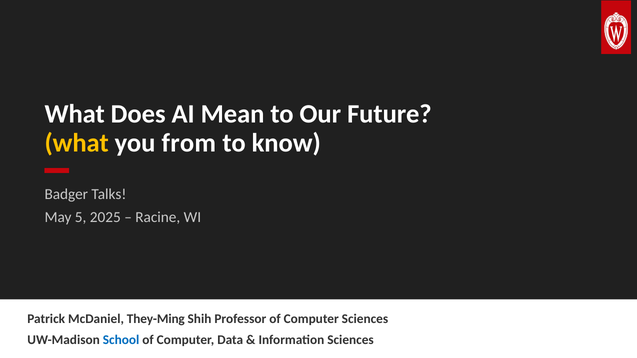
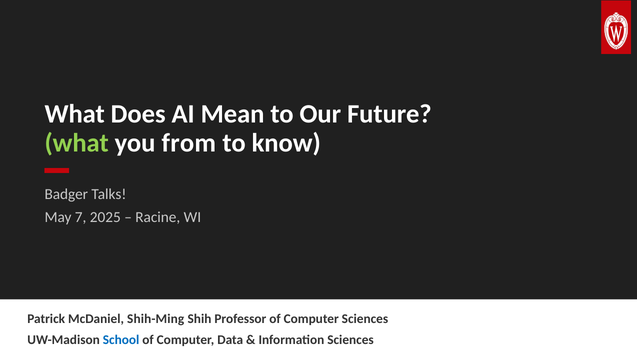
what at (77, 143) colour: yellow -> light green
5: 5 -> 7
They-Ming: They-Ming -> Shih-Ming
